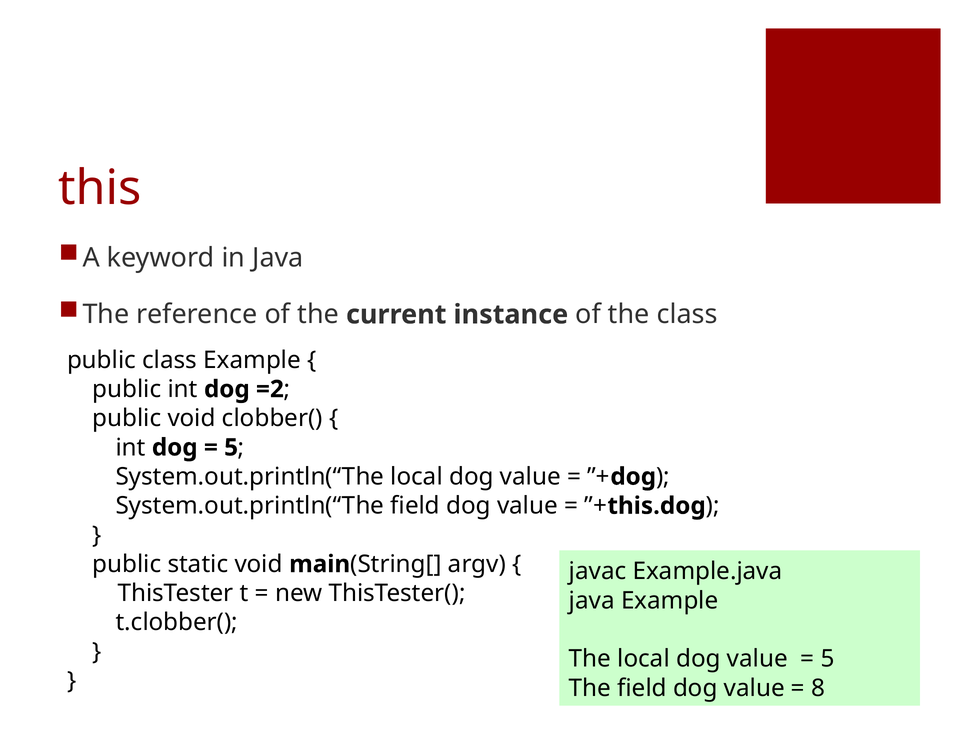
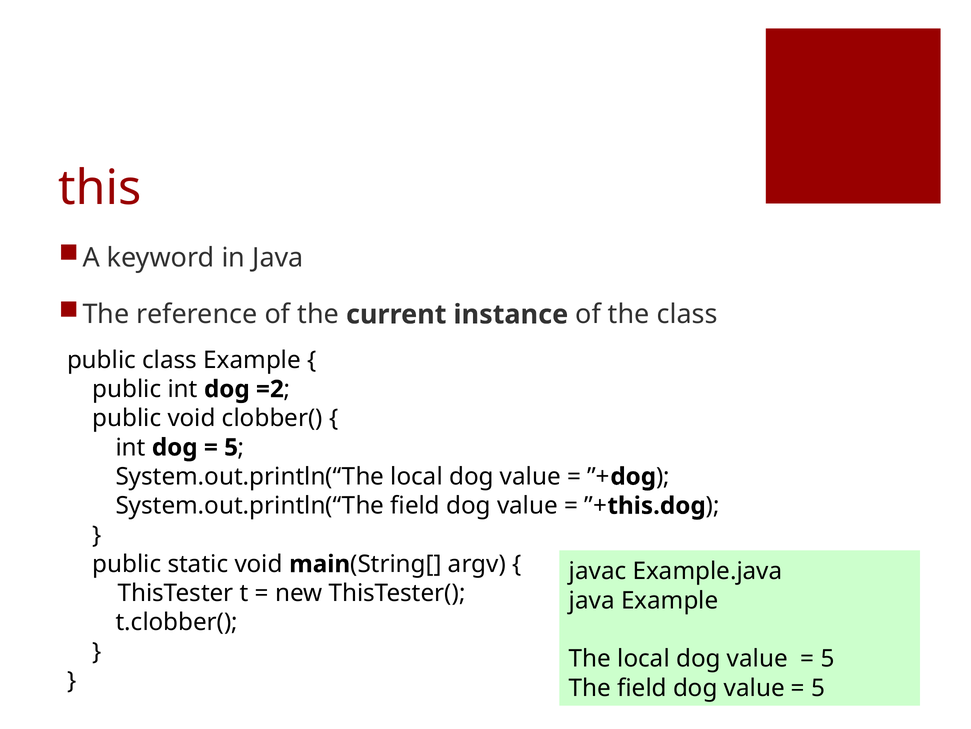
8 at (818, 687): 8 -> 5
